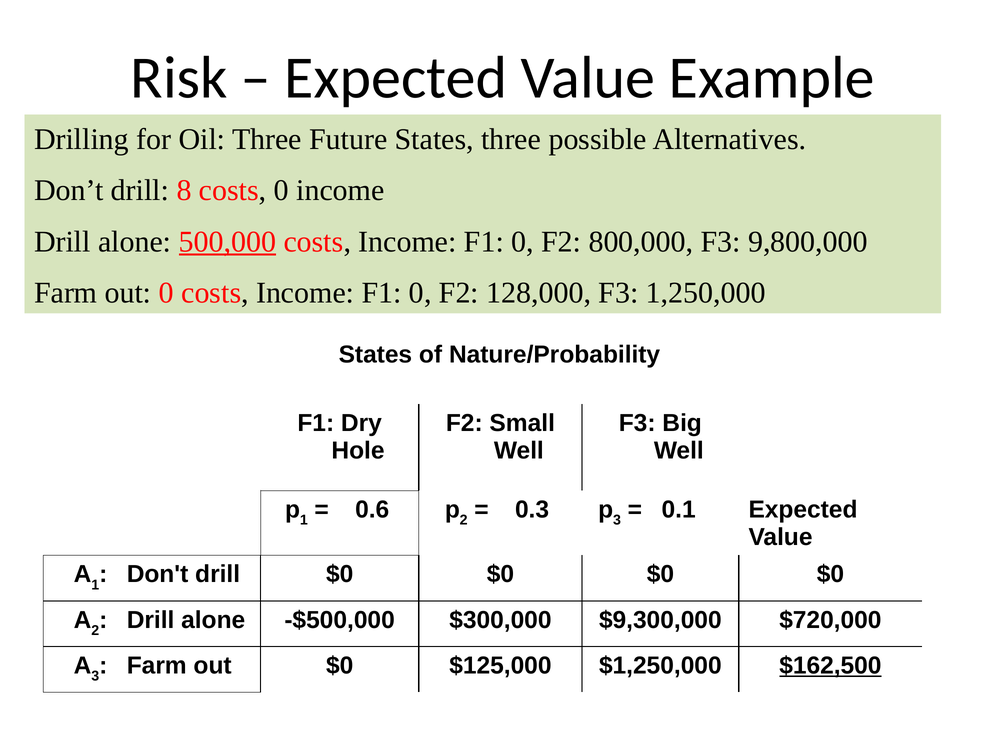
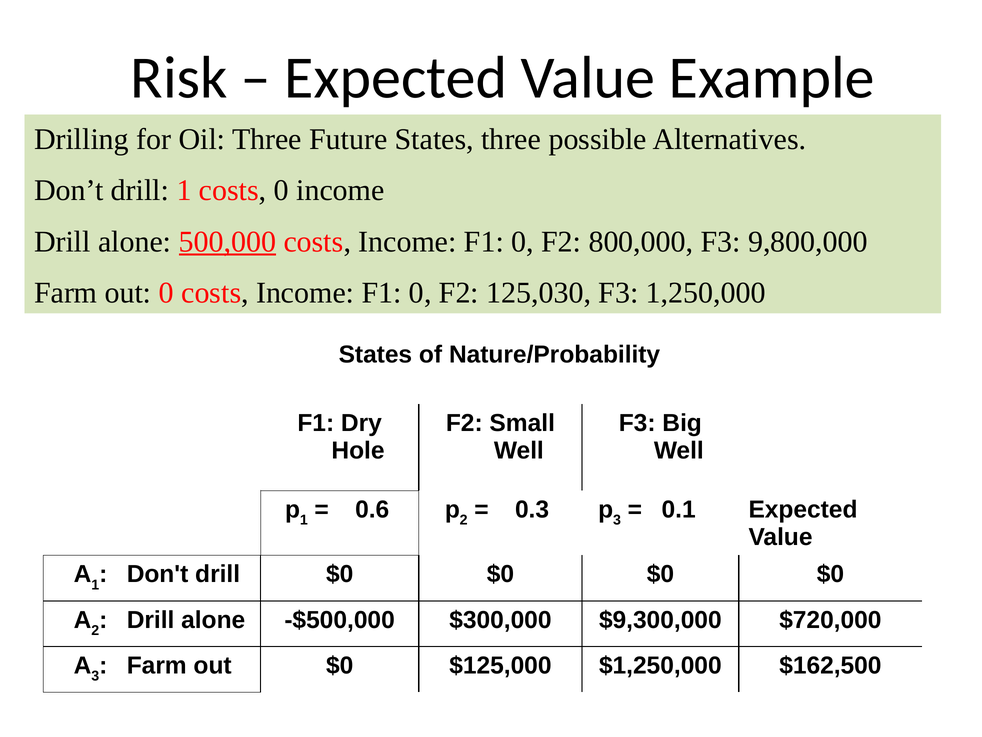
drill 8: 8 -> 1
128,000: 128,000 -> 125,030
$162,500 underline: present -> none
